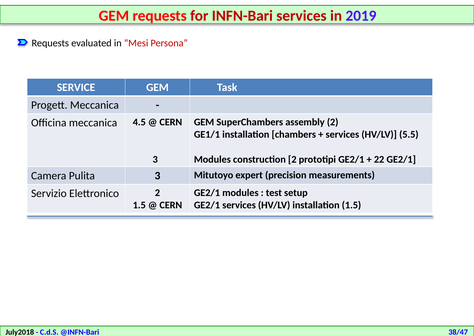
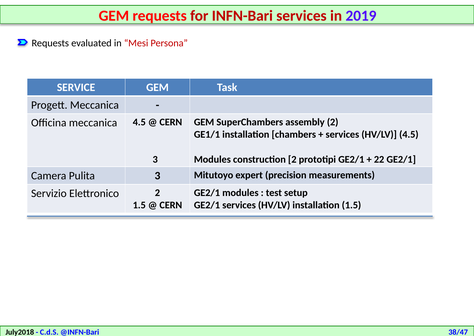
HV/LV 5.5: 5.5 -> 4.5
